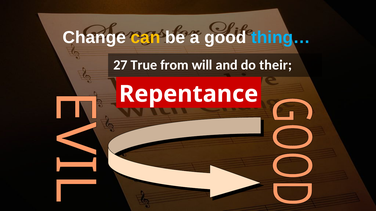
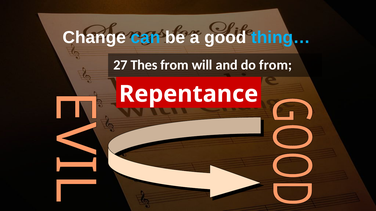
can colour: yellow -> light blue
True: True -> Thes
do their: their -> from
